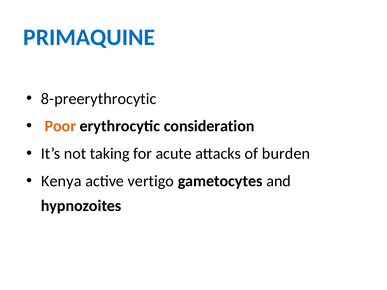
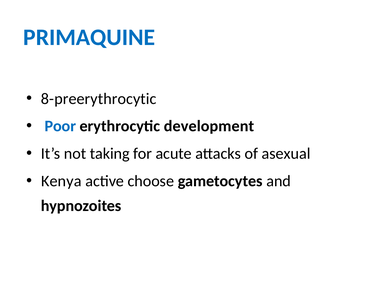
Poor colour: orange -> blue
consideration: consideration -> development
burden: burden -> asexual
vertigo: vertigo -> choose
